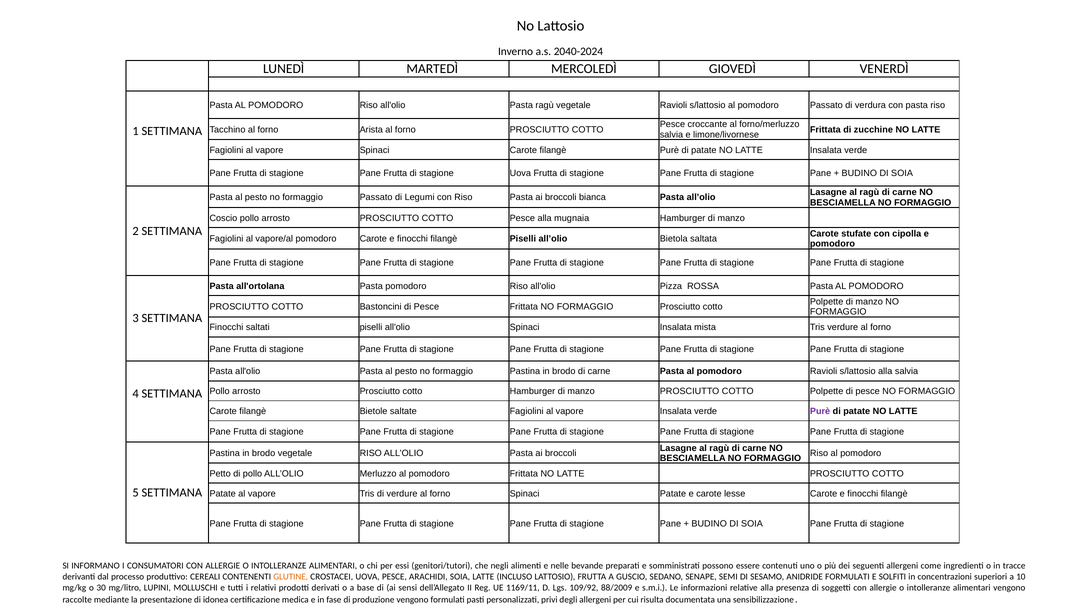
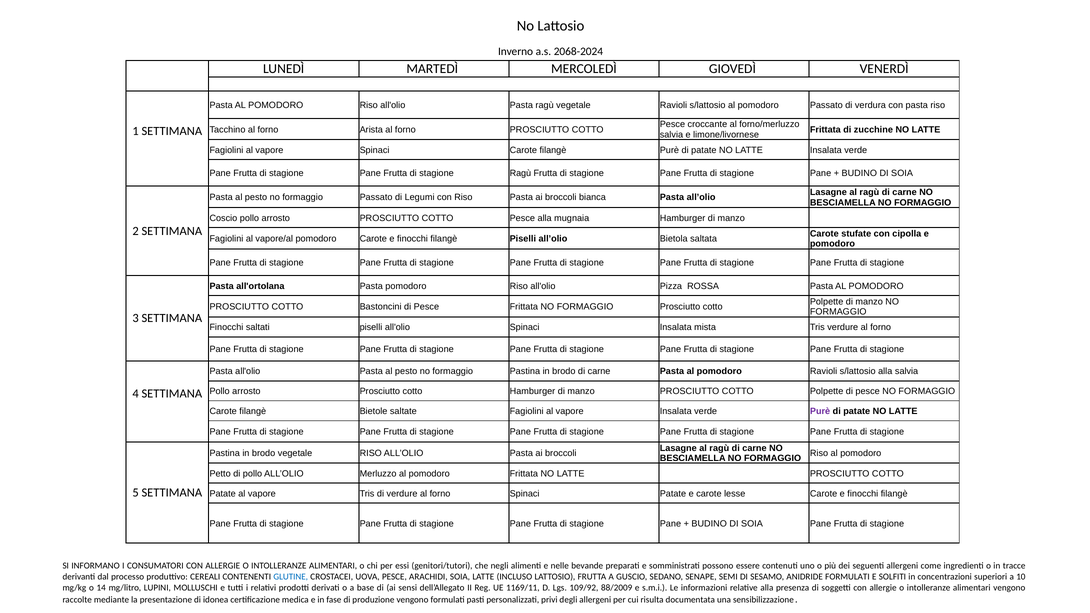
2040-2024: 2040-2024 -> 2068-2024
stagione Uova: Uova -> Ragù
GLUTINE colour: orange -> blue
30: 30 -> 14
